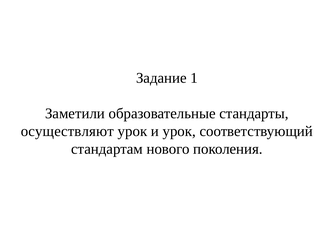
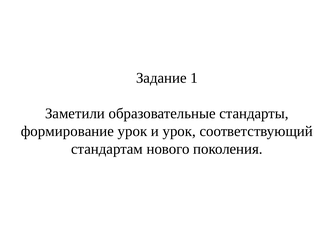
осуществляют: осуществляют -> формирование
